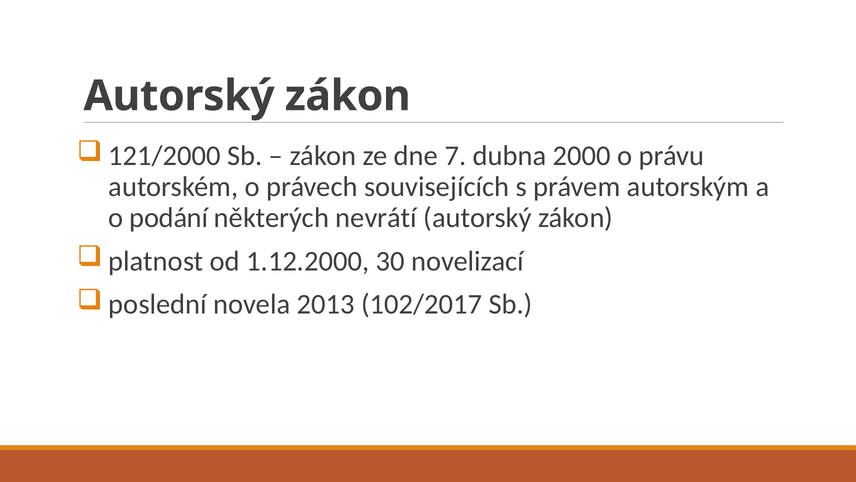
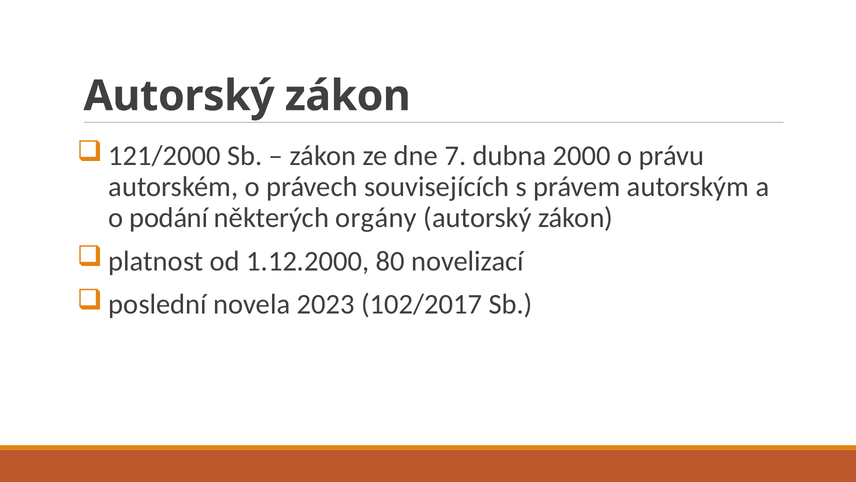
nevrátí: nevrátí -> orgány
30: 30 -> 80
2013: 2013 -> 2023
